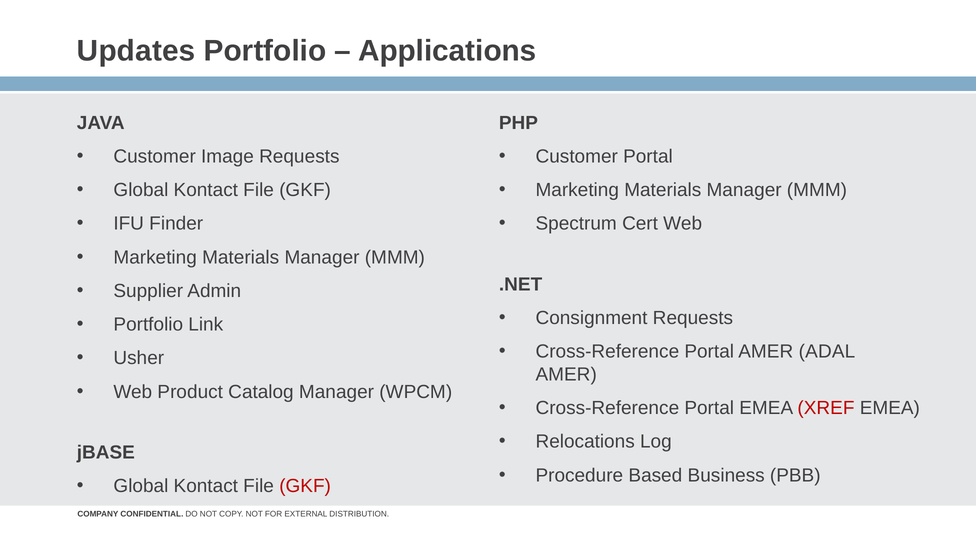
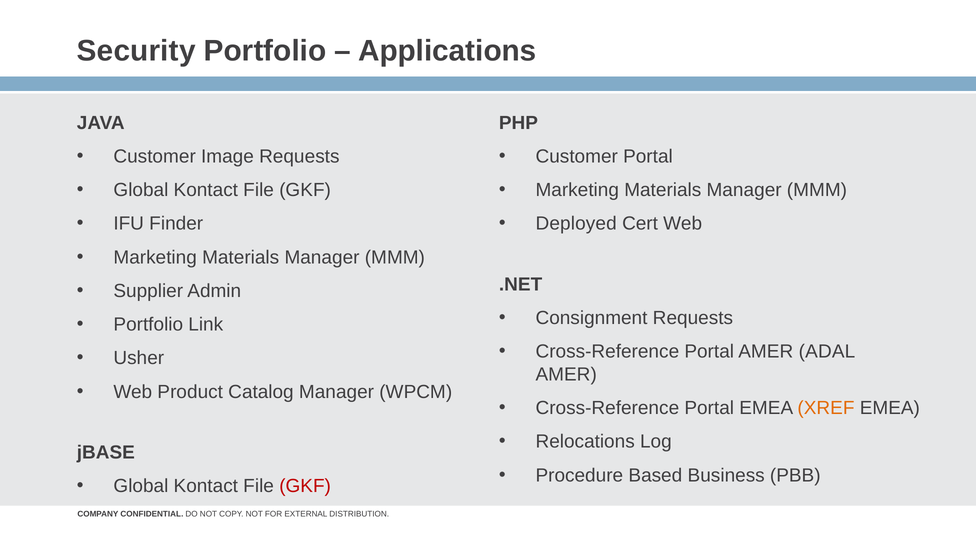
Updates: Updates -> Security
Spectrum: Spectrum -> Deployed
XREF colour: red -> orange
